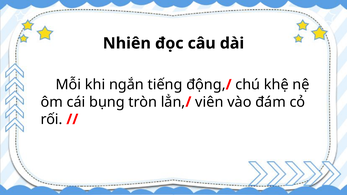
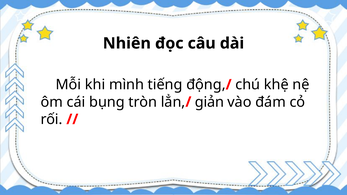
ngắn: ngắn -> mình
viên: viên -> giản
